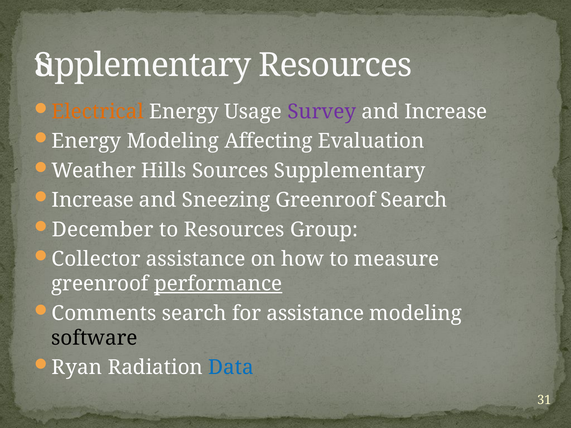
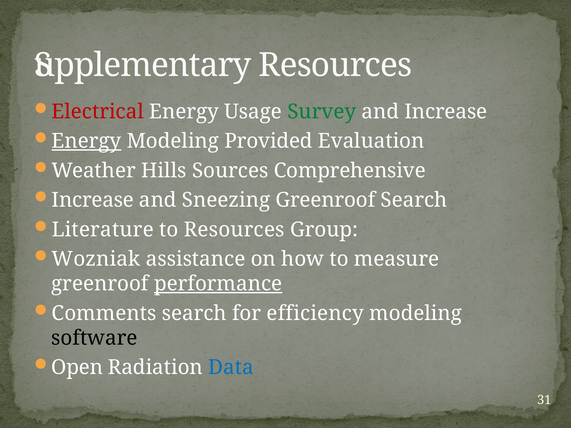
Electrical colour: orange -> red
Survey colour: purple -> green
Energy at (86, 141) underline: none -> present
Affecting: Affecting -> Provided
Sources Supplementary: Supplementary -> Comprehensive
December: December -> Literature
Collector: Collector -> Wozniak
for assistance: assistance -> efficiency
Ryan: Ryan -> Open
